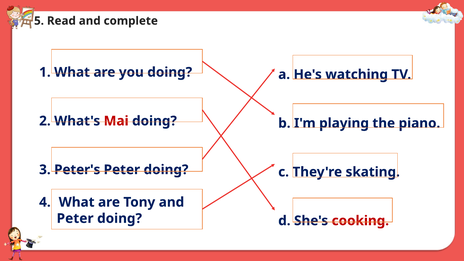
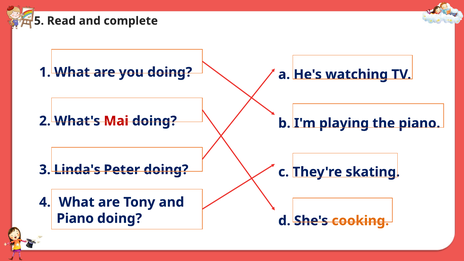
Peter's: Peter's -> Linda's
Peter at (75, 218): Peter -> Piano
cooking colour: red -> orange
